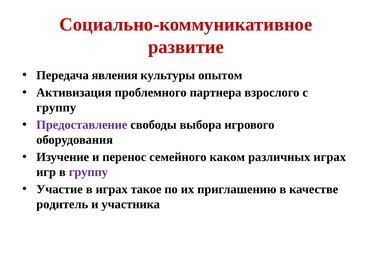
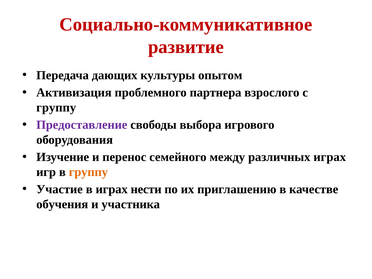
явления: явления -> дающих
каком: каком -> между
группу at (88, 172) colour: purple -> orange
такое: такое -> нести
родитель: родитель -> обучения
